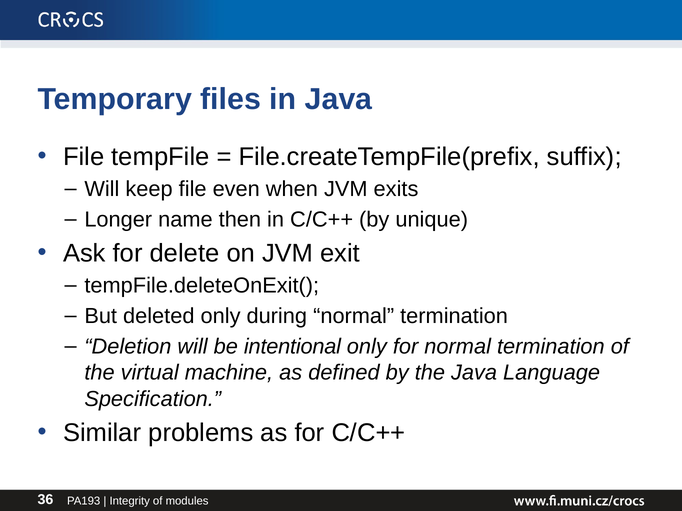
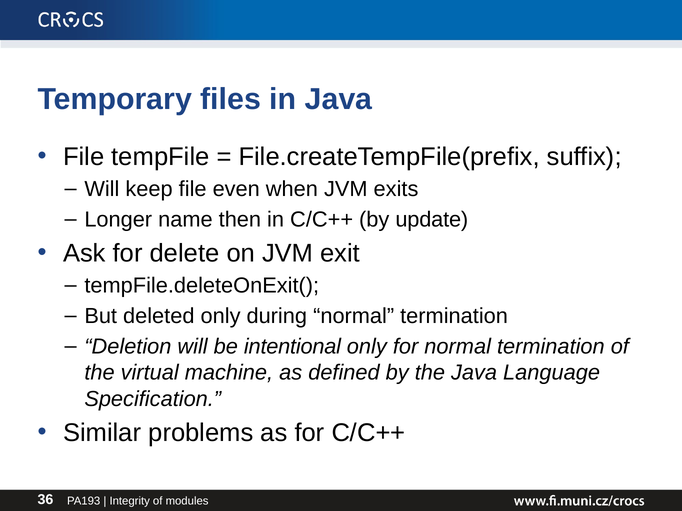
unique: unique -> update
